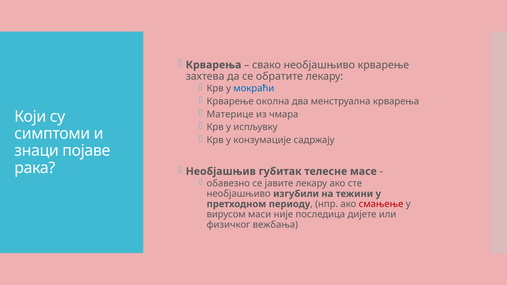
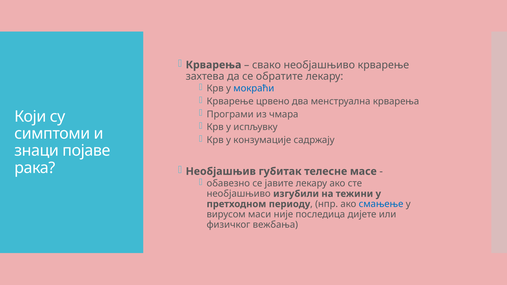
околна: околна -> црвено
Материце: Материце -> Програми
смањење colour: red -> blue
